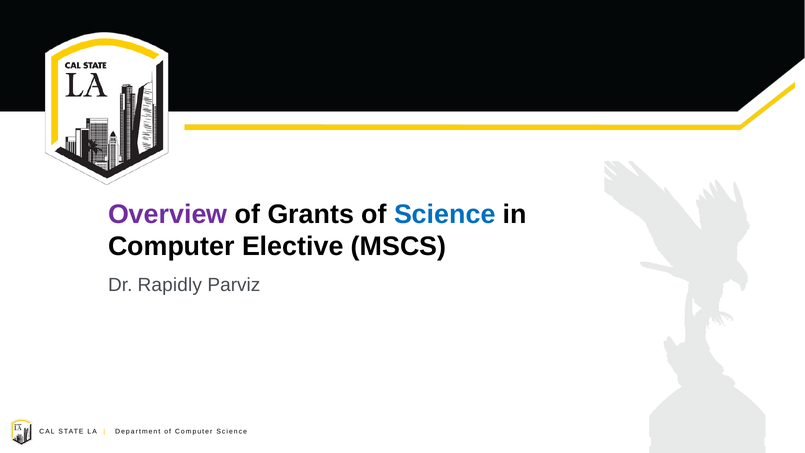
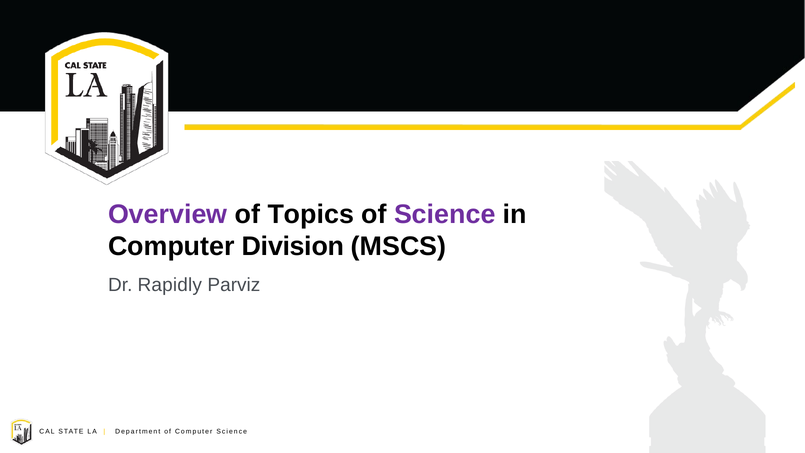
Grants: Grants -> Topics
Science at (445, 214) colour: blue -> purple
Elective: Elective -> Division
